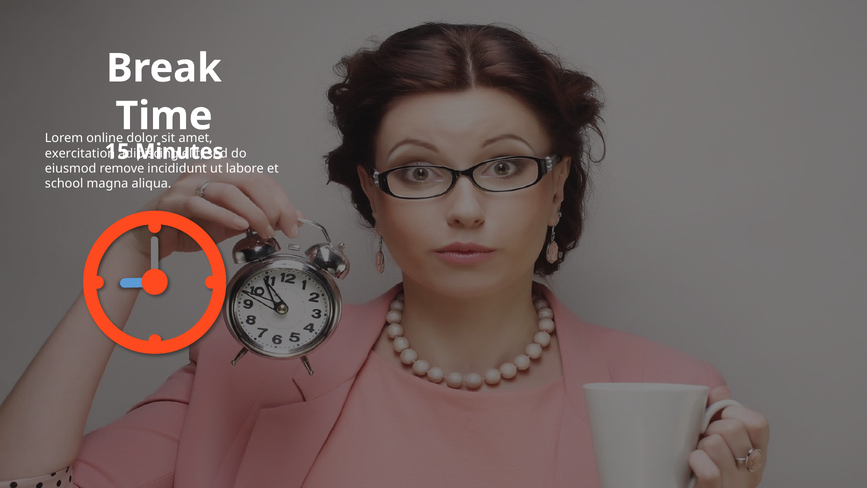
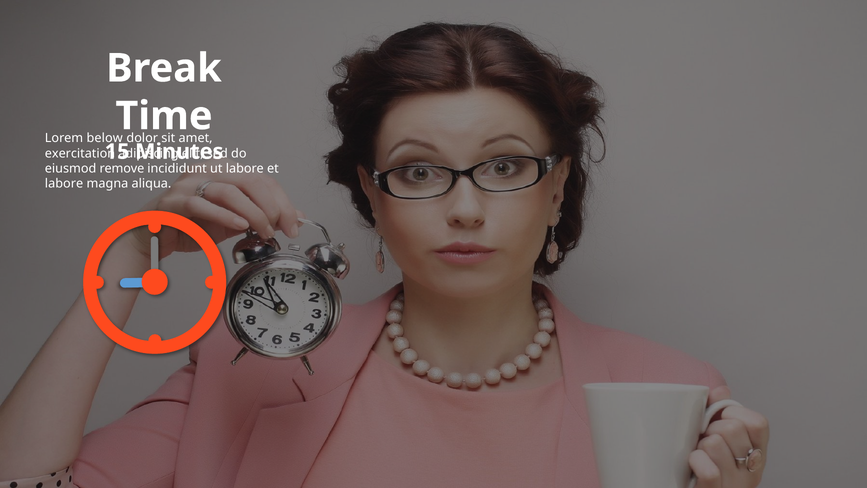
online: online -> below
school at (64, 184): school -> labore
